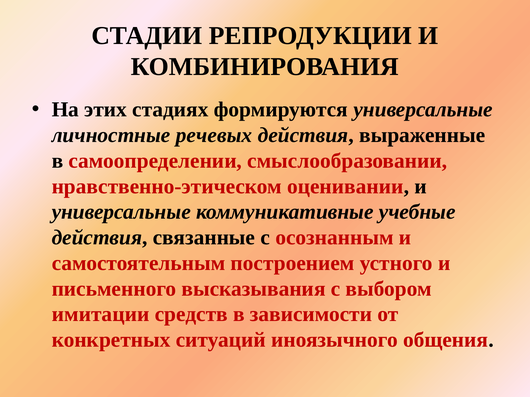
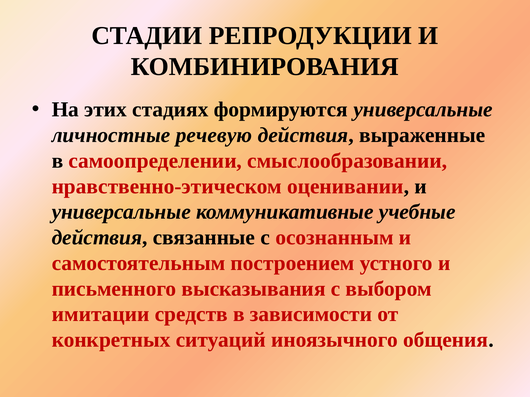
речевых: речевых -> речевую
